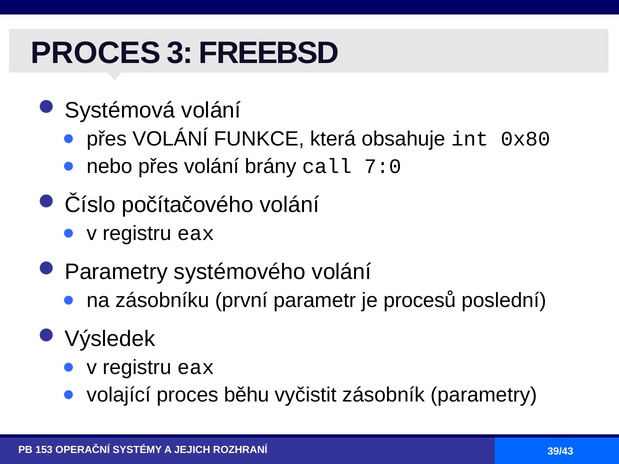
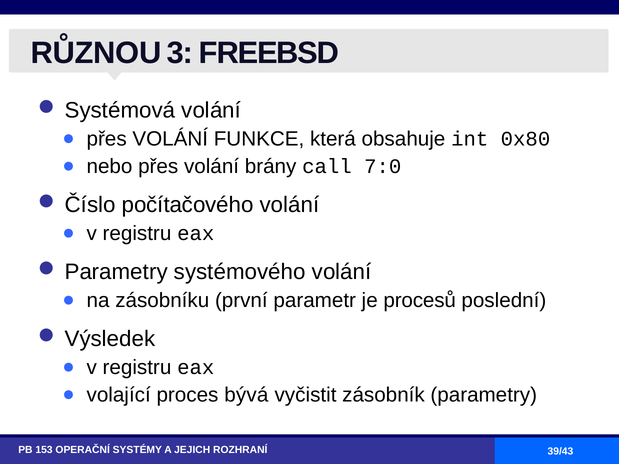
PROCES at (96, 53): PROCES -> RŮZNOU
běhu: běhu -> bývá
